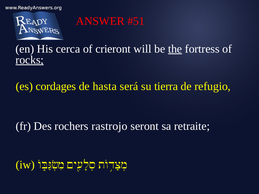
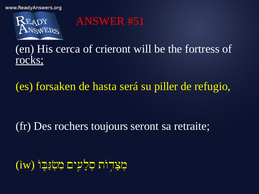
the underline: present -> none
cordages: cordages -> forsaken
tierra: tierra -> piller
rastrojo: rastrojo -> toujours
